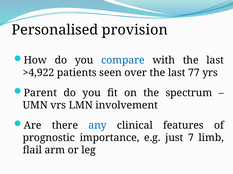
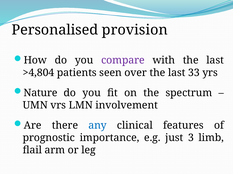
compare colour: blue -> purple
>4,922: >4,922 -> >4,804
77: 77 -> 33
Parent: Parent -> Nature
7: 7 -> 3
